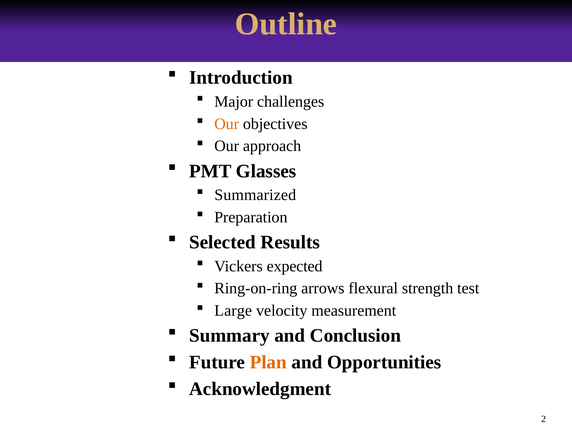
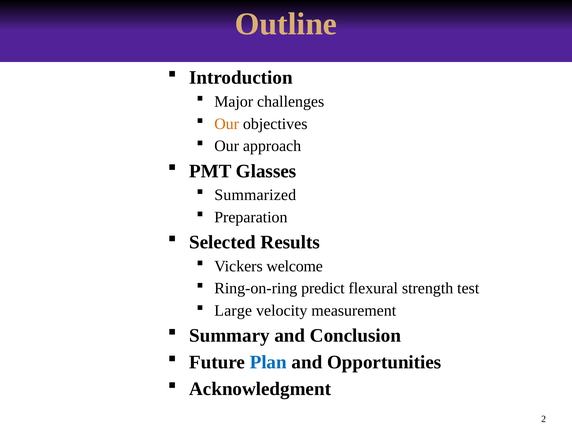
expected: expected -> welcome
arrows: arrows -> predict
Plan colour: orange -> blue
